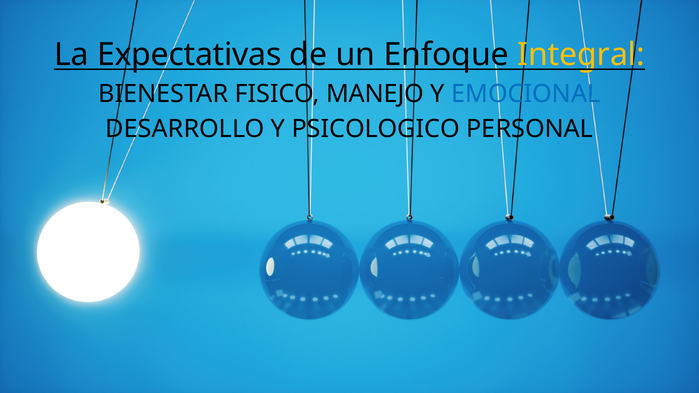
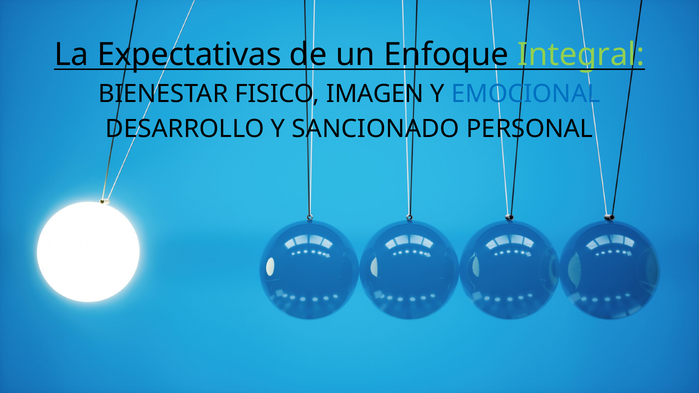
Integral colour: yellow -> light green
MANEJO: MANEJO -> IMAGEN
PSICOLOGICO: PSICOLOGICO -> SANCIONADO
